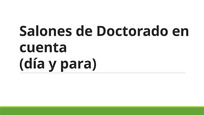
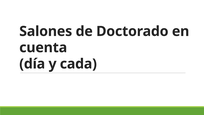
para: para -> cada
